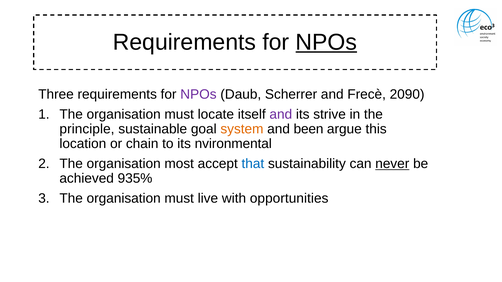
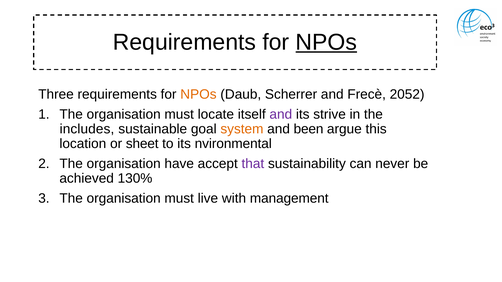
NPOs at (198, 95) colour: purple -> orange
2090: 2090 -> 2052
principle: principle -> includes
chain: chain -> sheet
most: most -> have
that colour: blue -> purple
never underline: present -> none
935%: 935% -> 130%
opportunities: opportunities -> management
